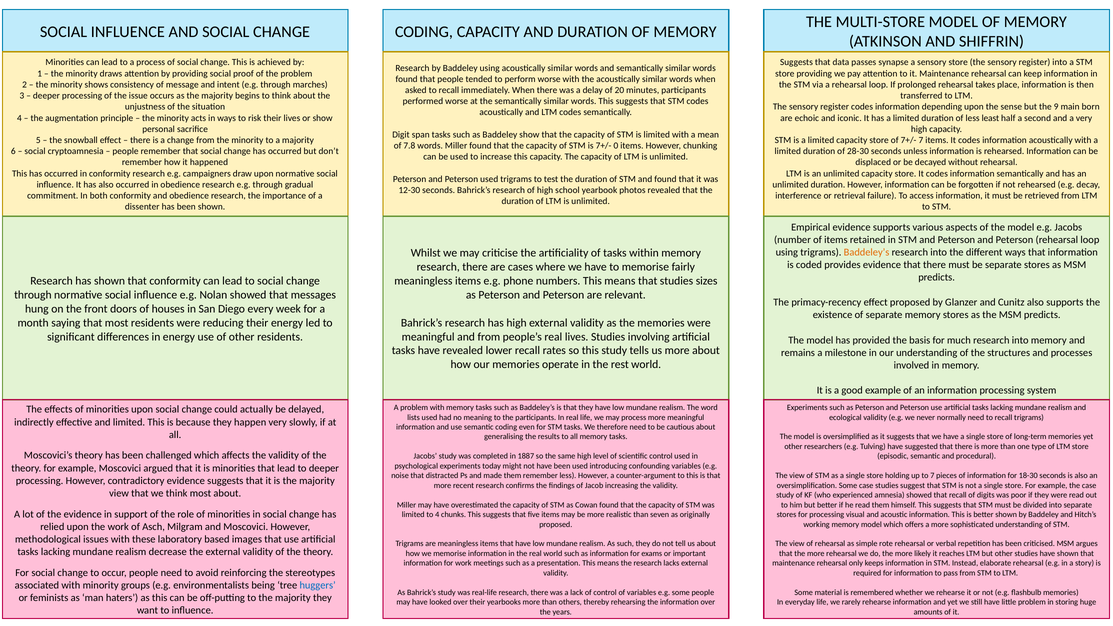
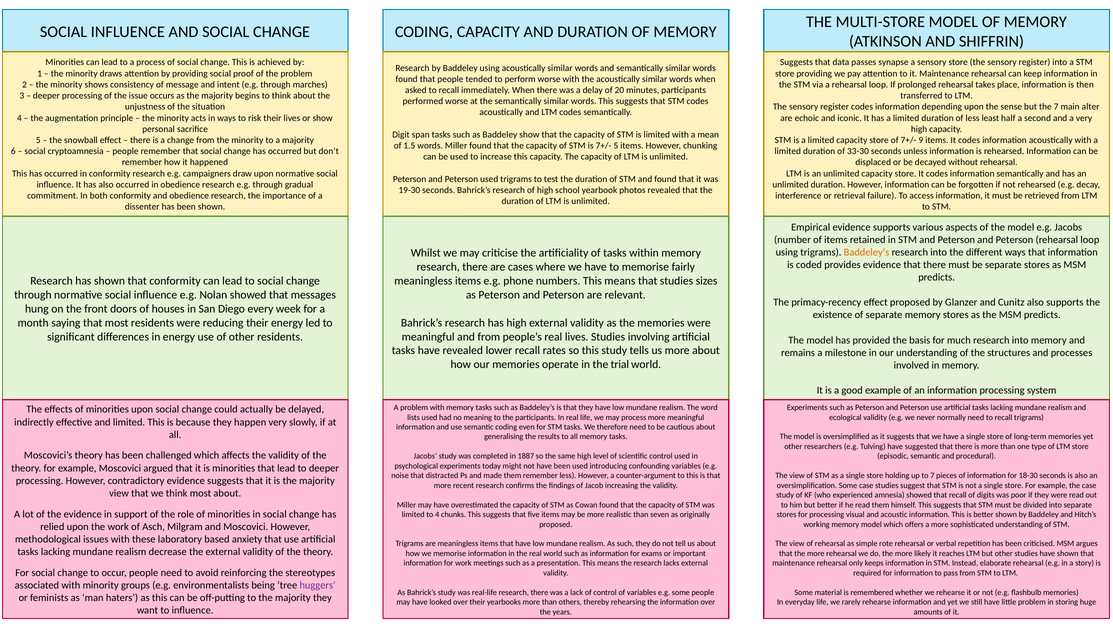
the 9: 9 -> 7
born: born -> alter
7+/- 7: 7 -> 9
7.8: 7.8 -> 1.5
7+/- 0: 0 -> 5
28-30: 28-30 -> 33-30
12-30: 12-30 -> 19-30
rest: rest -> trial
images: images -> anxiety
huggers colour: blue -> purple
